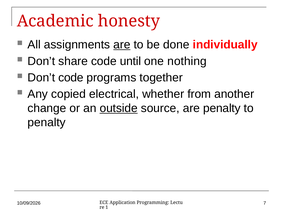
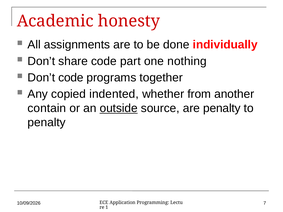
are at (122, 45) underline: present -> none
until: until -> part
electrical: electrical -> indented
change: change -> contain
